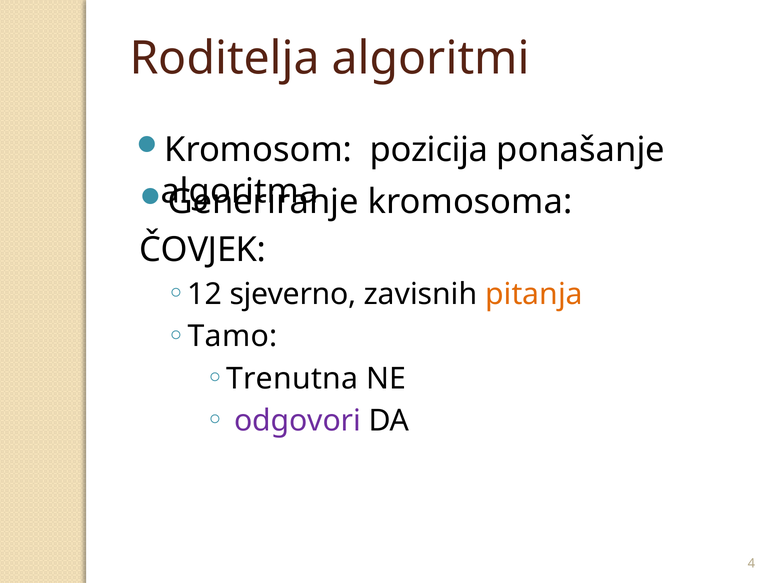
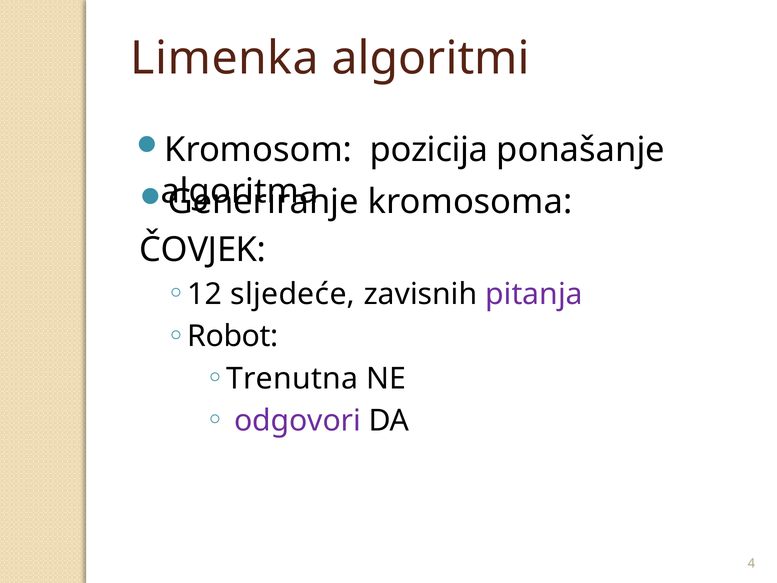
Roditelja: Roditelja -> Limenka
sjeverno: sjeverno -> sljedeće
pitanja colour: orange -> purple
Tamo: Tamo -> Robot
